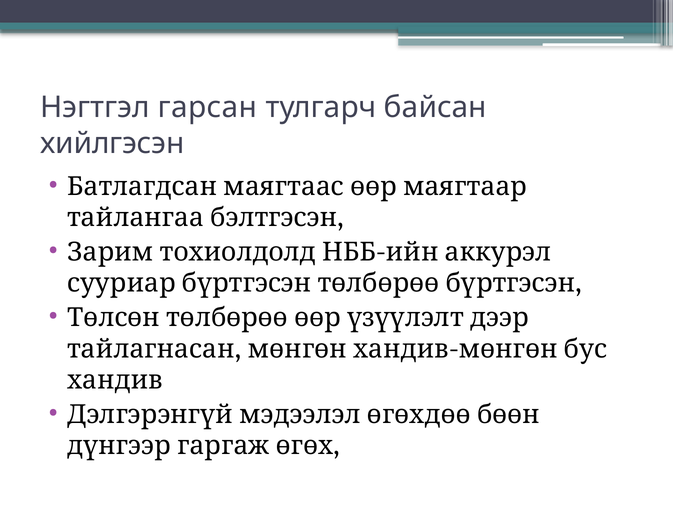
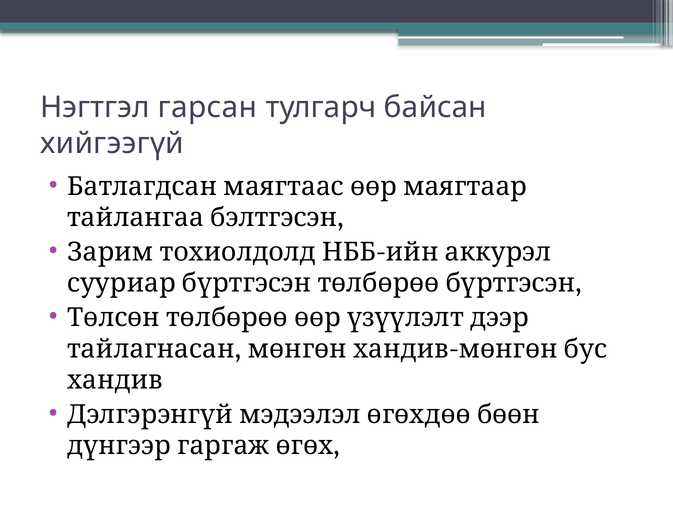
хийлгэсэн: хийлгэсэн -> хийгээгүй
